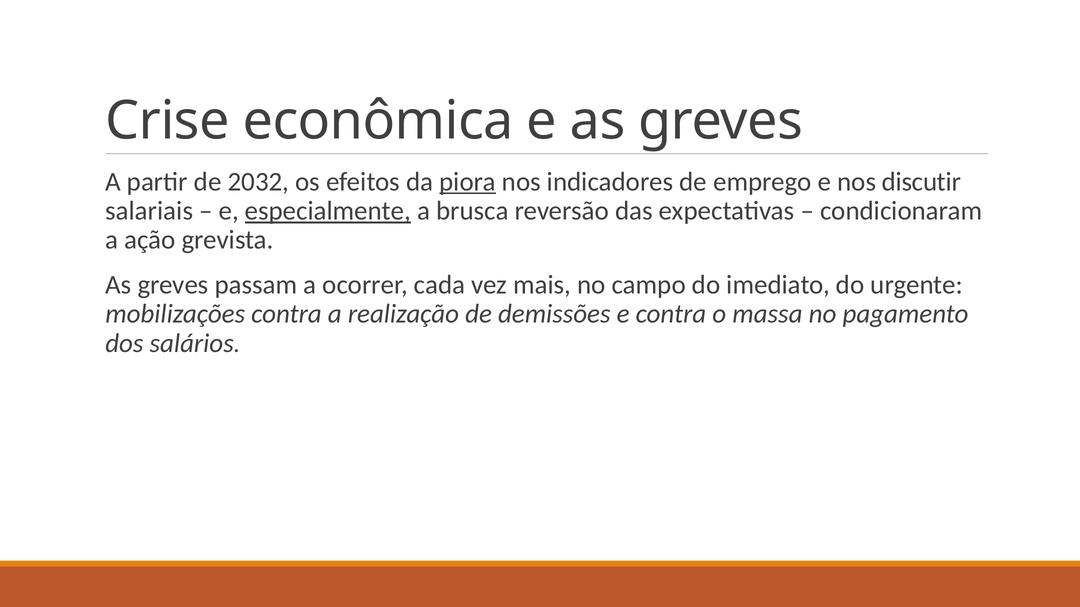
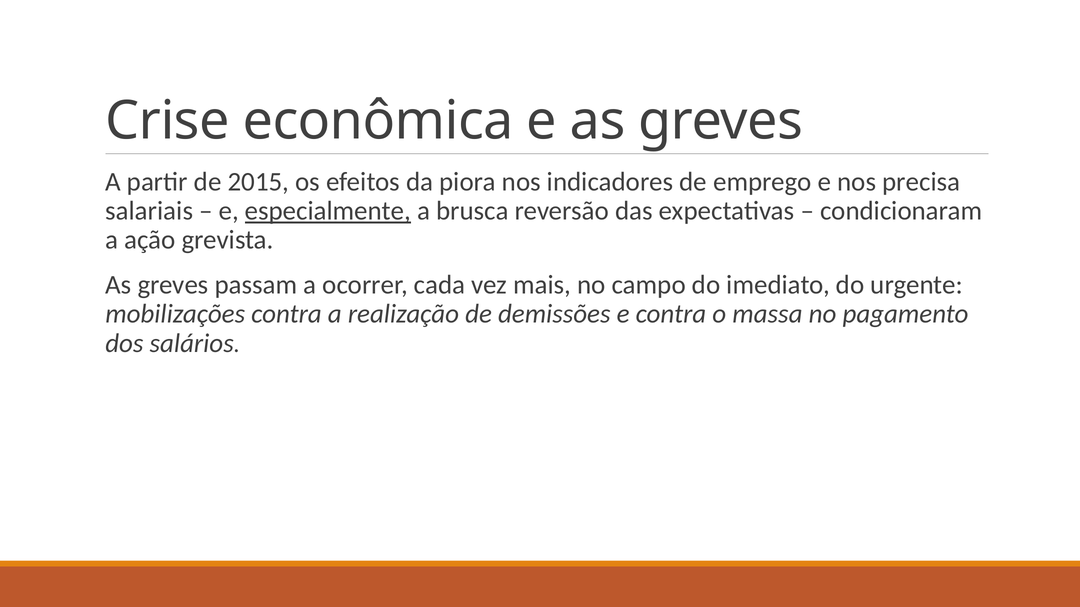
2032: 2032 -> 2015
piora underline: present -> none
discutir: discutir -> precisa
